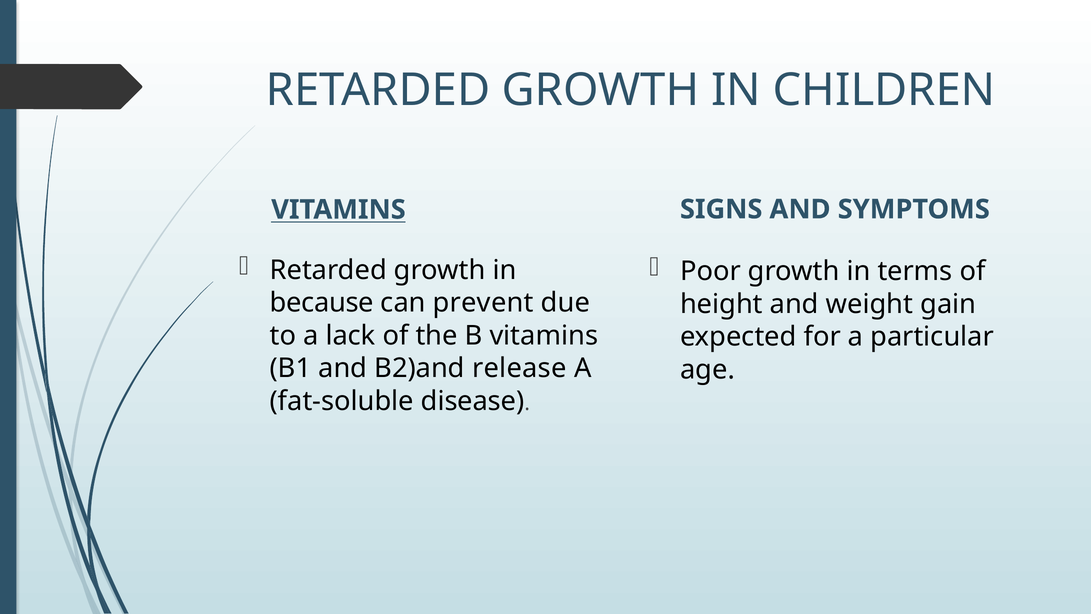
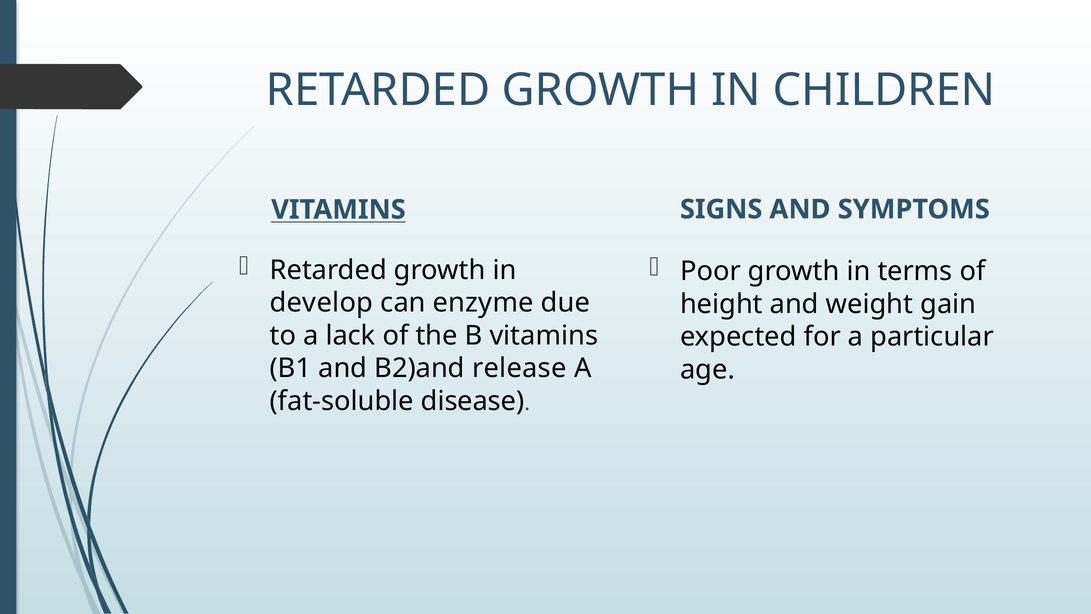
because: because -> develop
prevent: prevent -> enzyme
